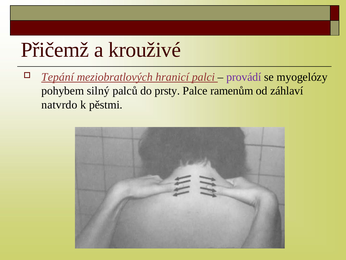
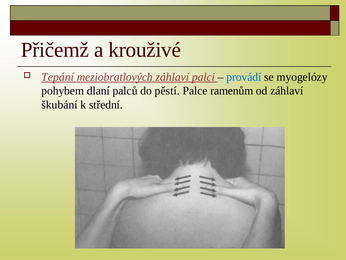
meziobratlových hranicí: hranicí -> záhlaví
provádí colour: purple -> blue
silný: silný -> dlaní
prsty: prsty -> pěstí
natvrdo: natvrdo -> škubání
pěstmi: pěstmi -> střední
